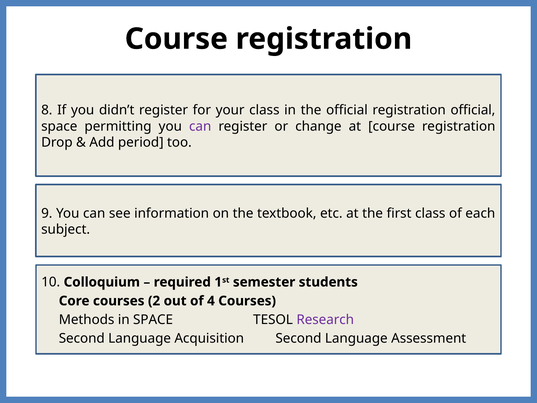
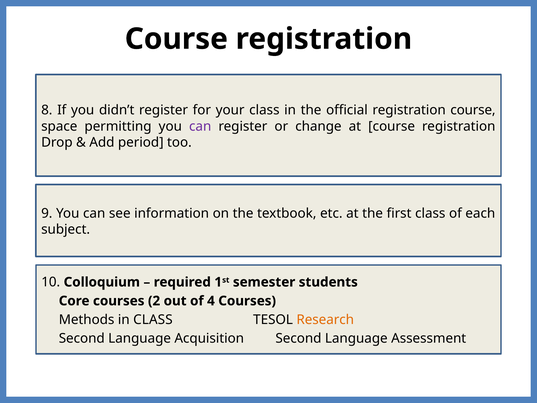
registration official: official -> course
in SPACE: SPACE -> CLASS
Research colour: purple -> orange
